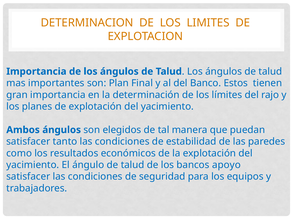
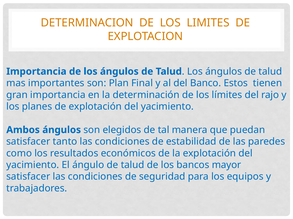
apoyo: apoyo -> mayor
